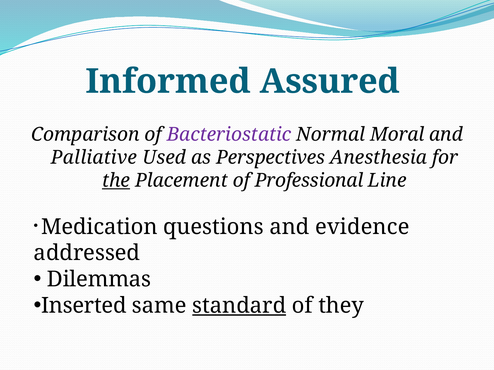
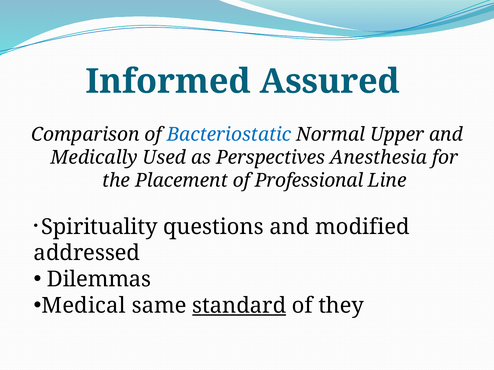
Bacteriostatic colour: purple -> blue
Moral: Moral -> Upper
Palliative: Palliative -> Medically
the underline: present -> none
Medication: Medication -> Spirituality
evidence: evidence -> modified
Inserted: Inserted -> Medical
